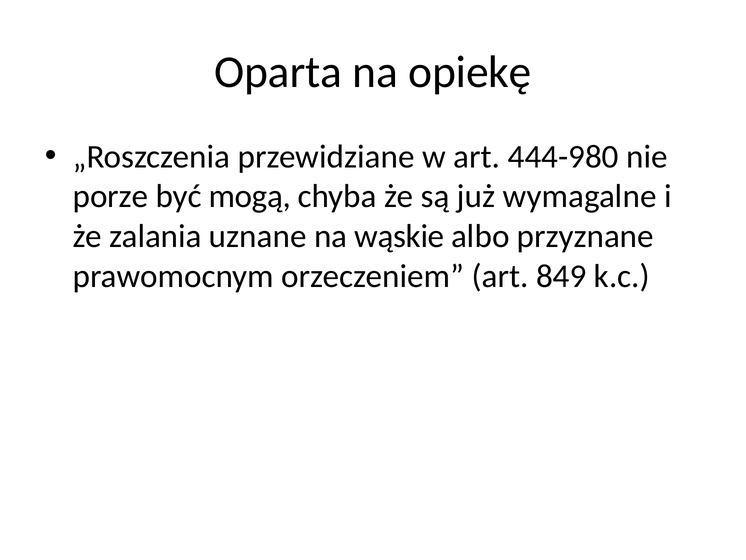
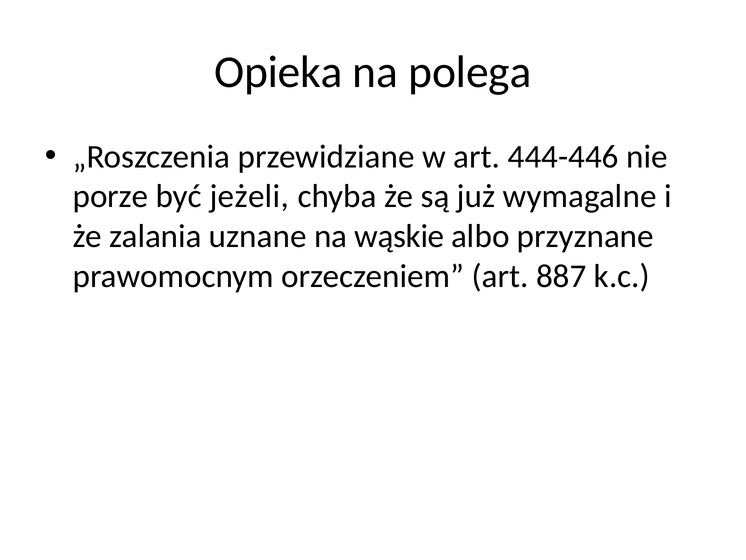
Oparta: Oparta -> Opieka
opiekę: opiekę -> polega
444-980: 444-980 -> 444-446
mogą: mogą -> jeżeli
849: 849 -> 887
